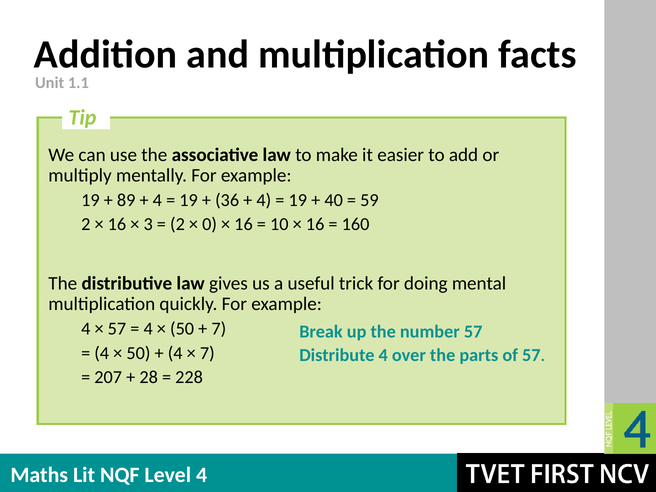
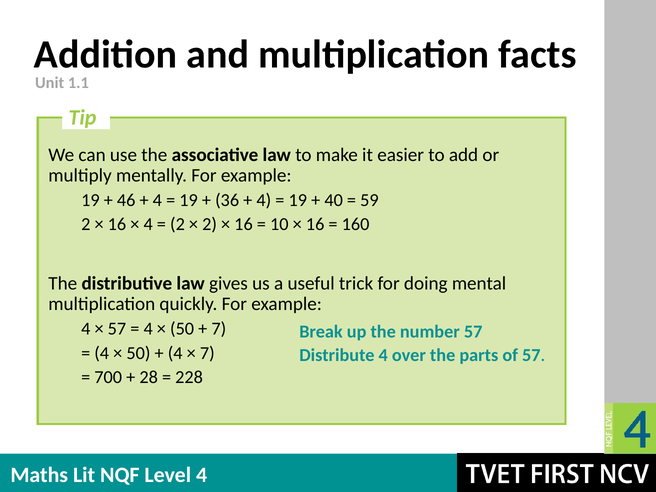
89: 89 -> 46
3 at (148, 224): 3 -> 4
0 at (210, 224): 0 -> 2
207: 207 -> 700
